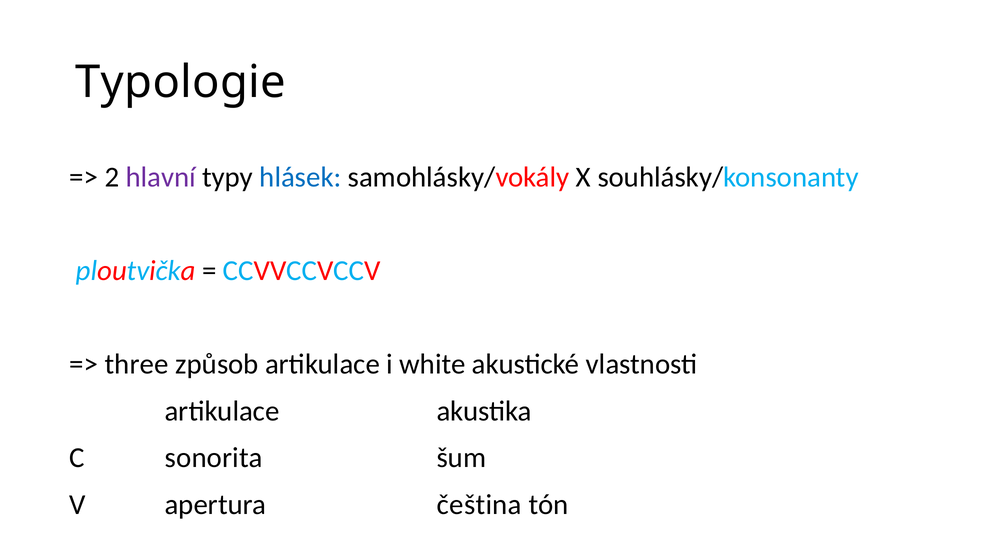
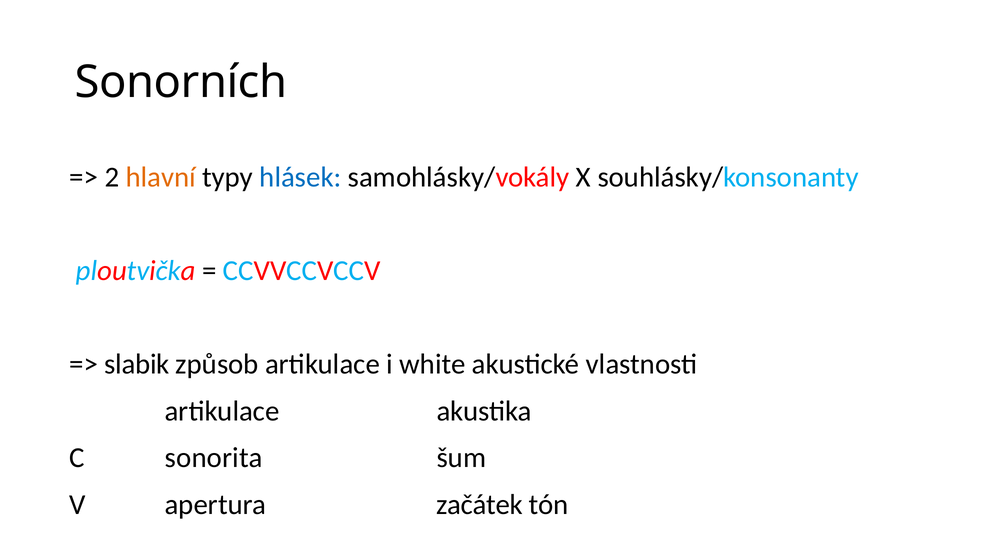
Typologie: Typologie -> Sonorních
hlavní colour: purple -> orange
three: three -> slabik
čeština: čeština -> začátek
